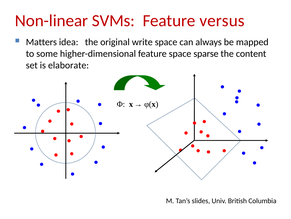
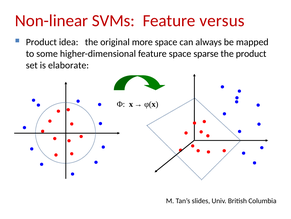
Matters at (41, 42): Matters -> Product
write: write -> more
the content: content -> product
